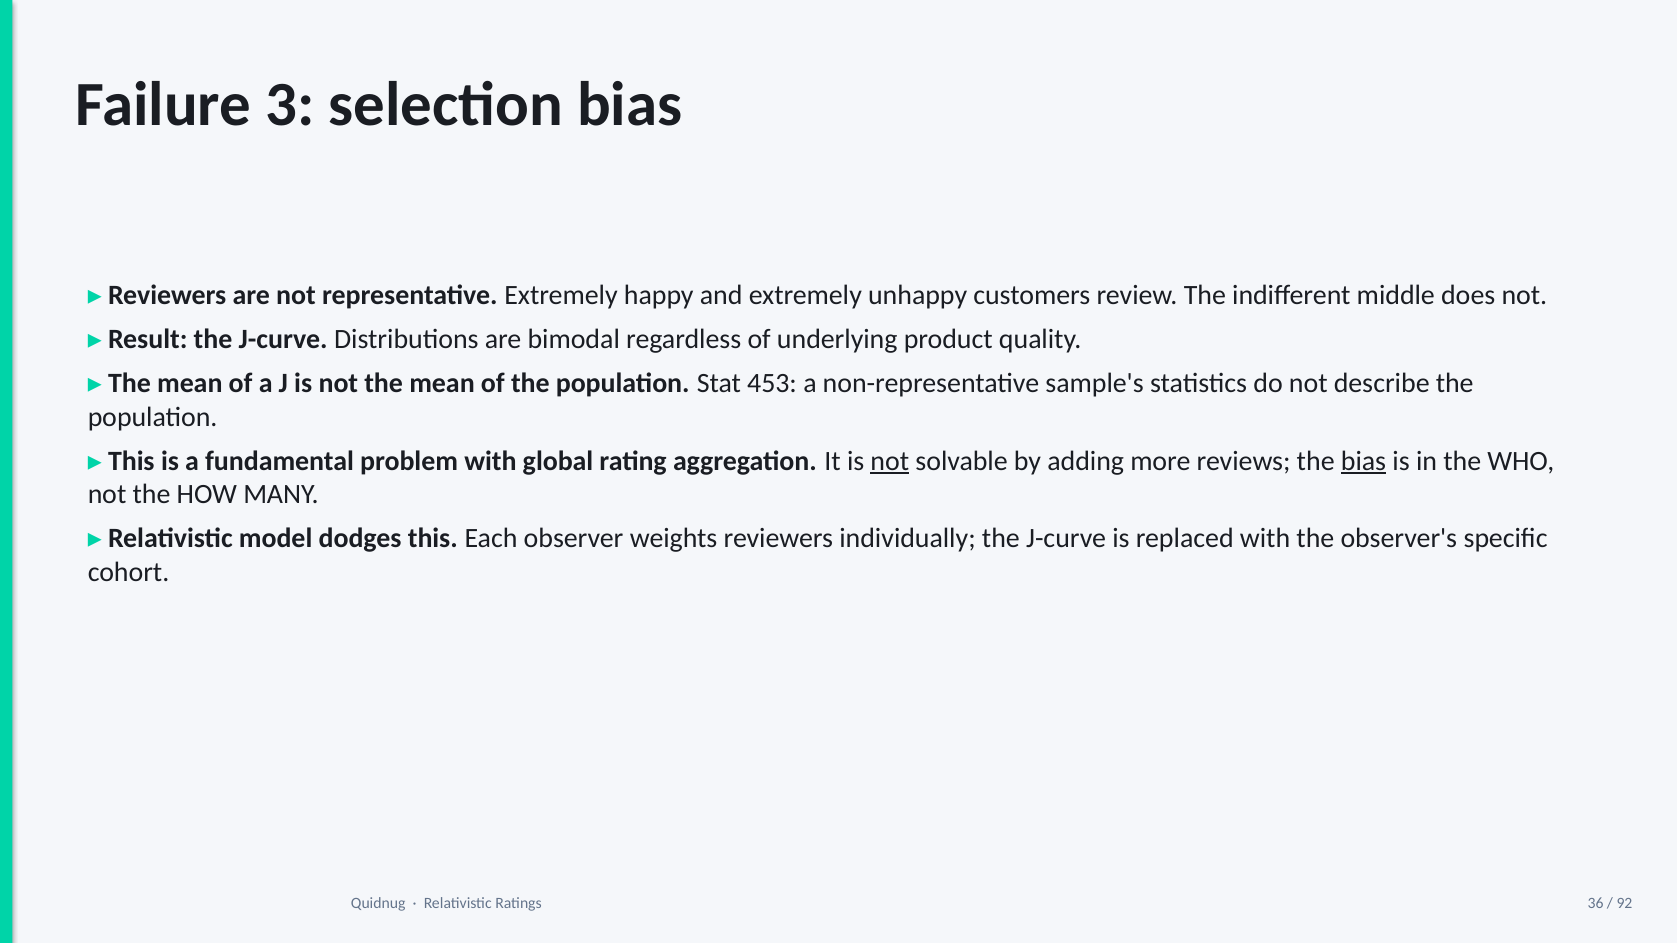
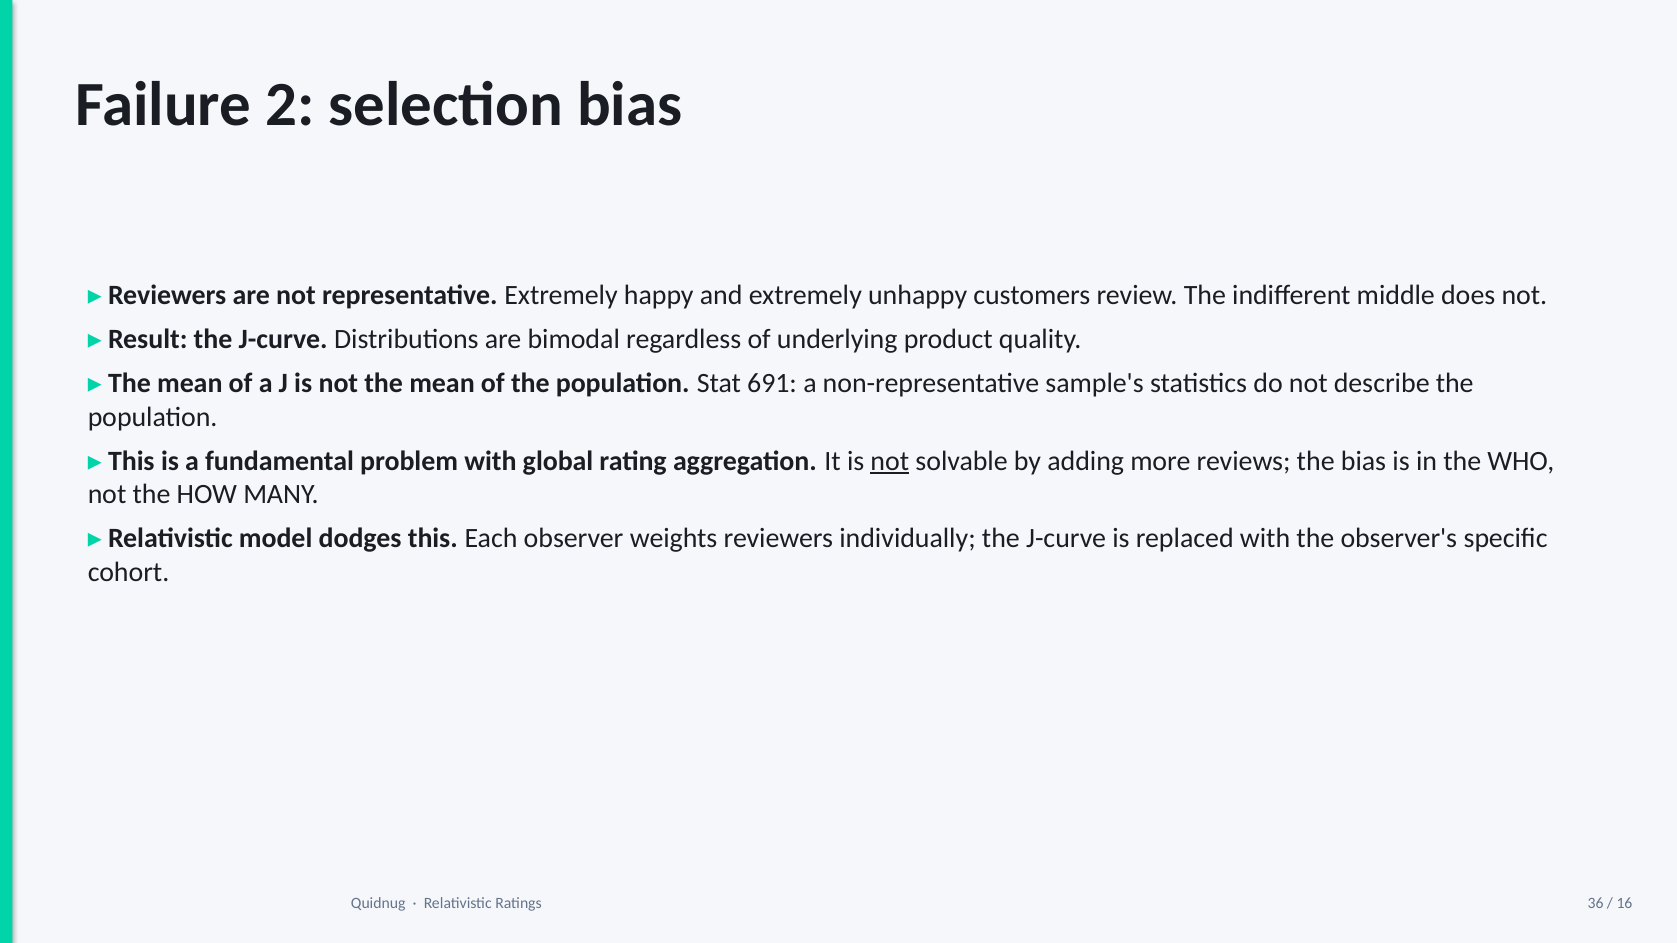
3: 3 -> 2
453: 453 -> 691
bias at (1364, 461) underline: present -> none
92: 92 -> 16
